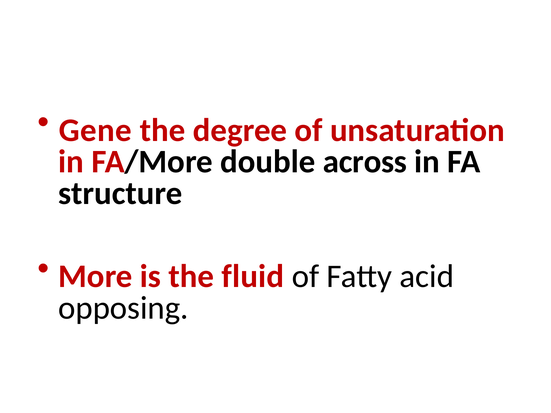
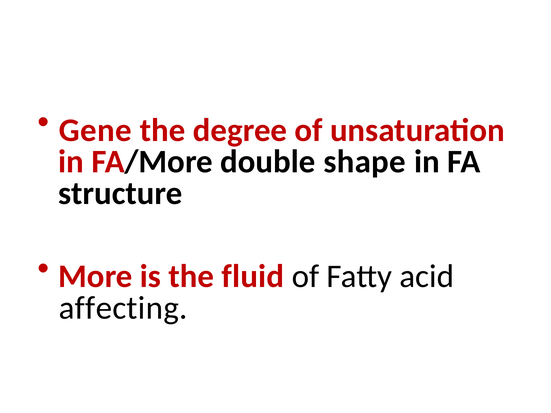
across: across -> shape
opposing: opposing -> affecting
